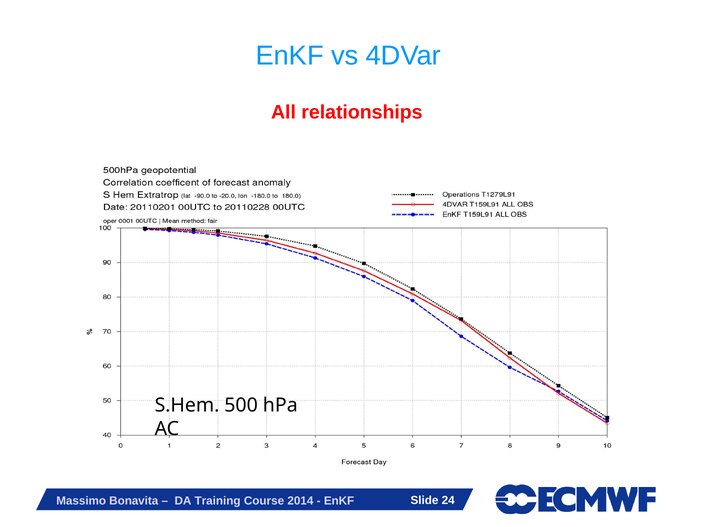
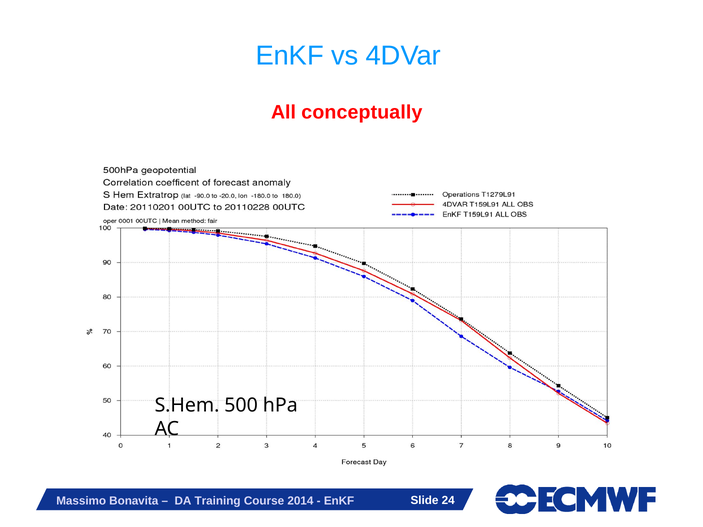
relationships: relationships -> conceptually
